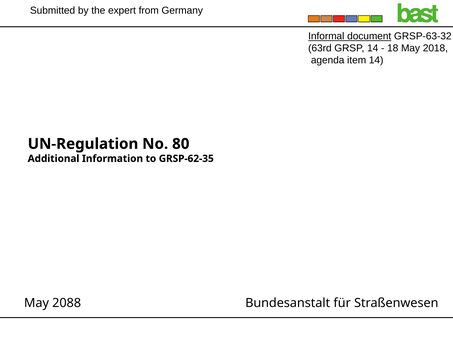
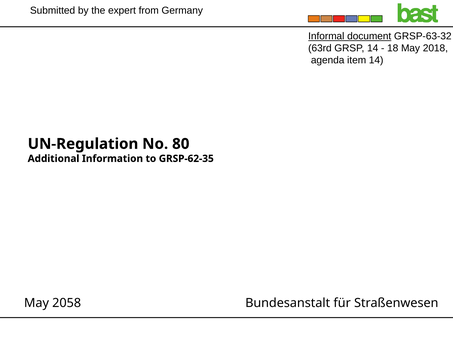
2088: 2088 -> 2058
